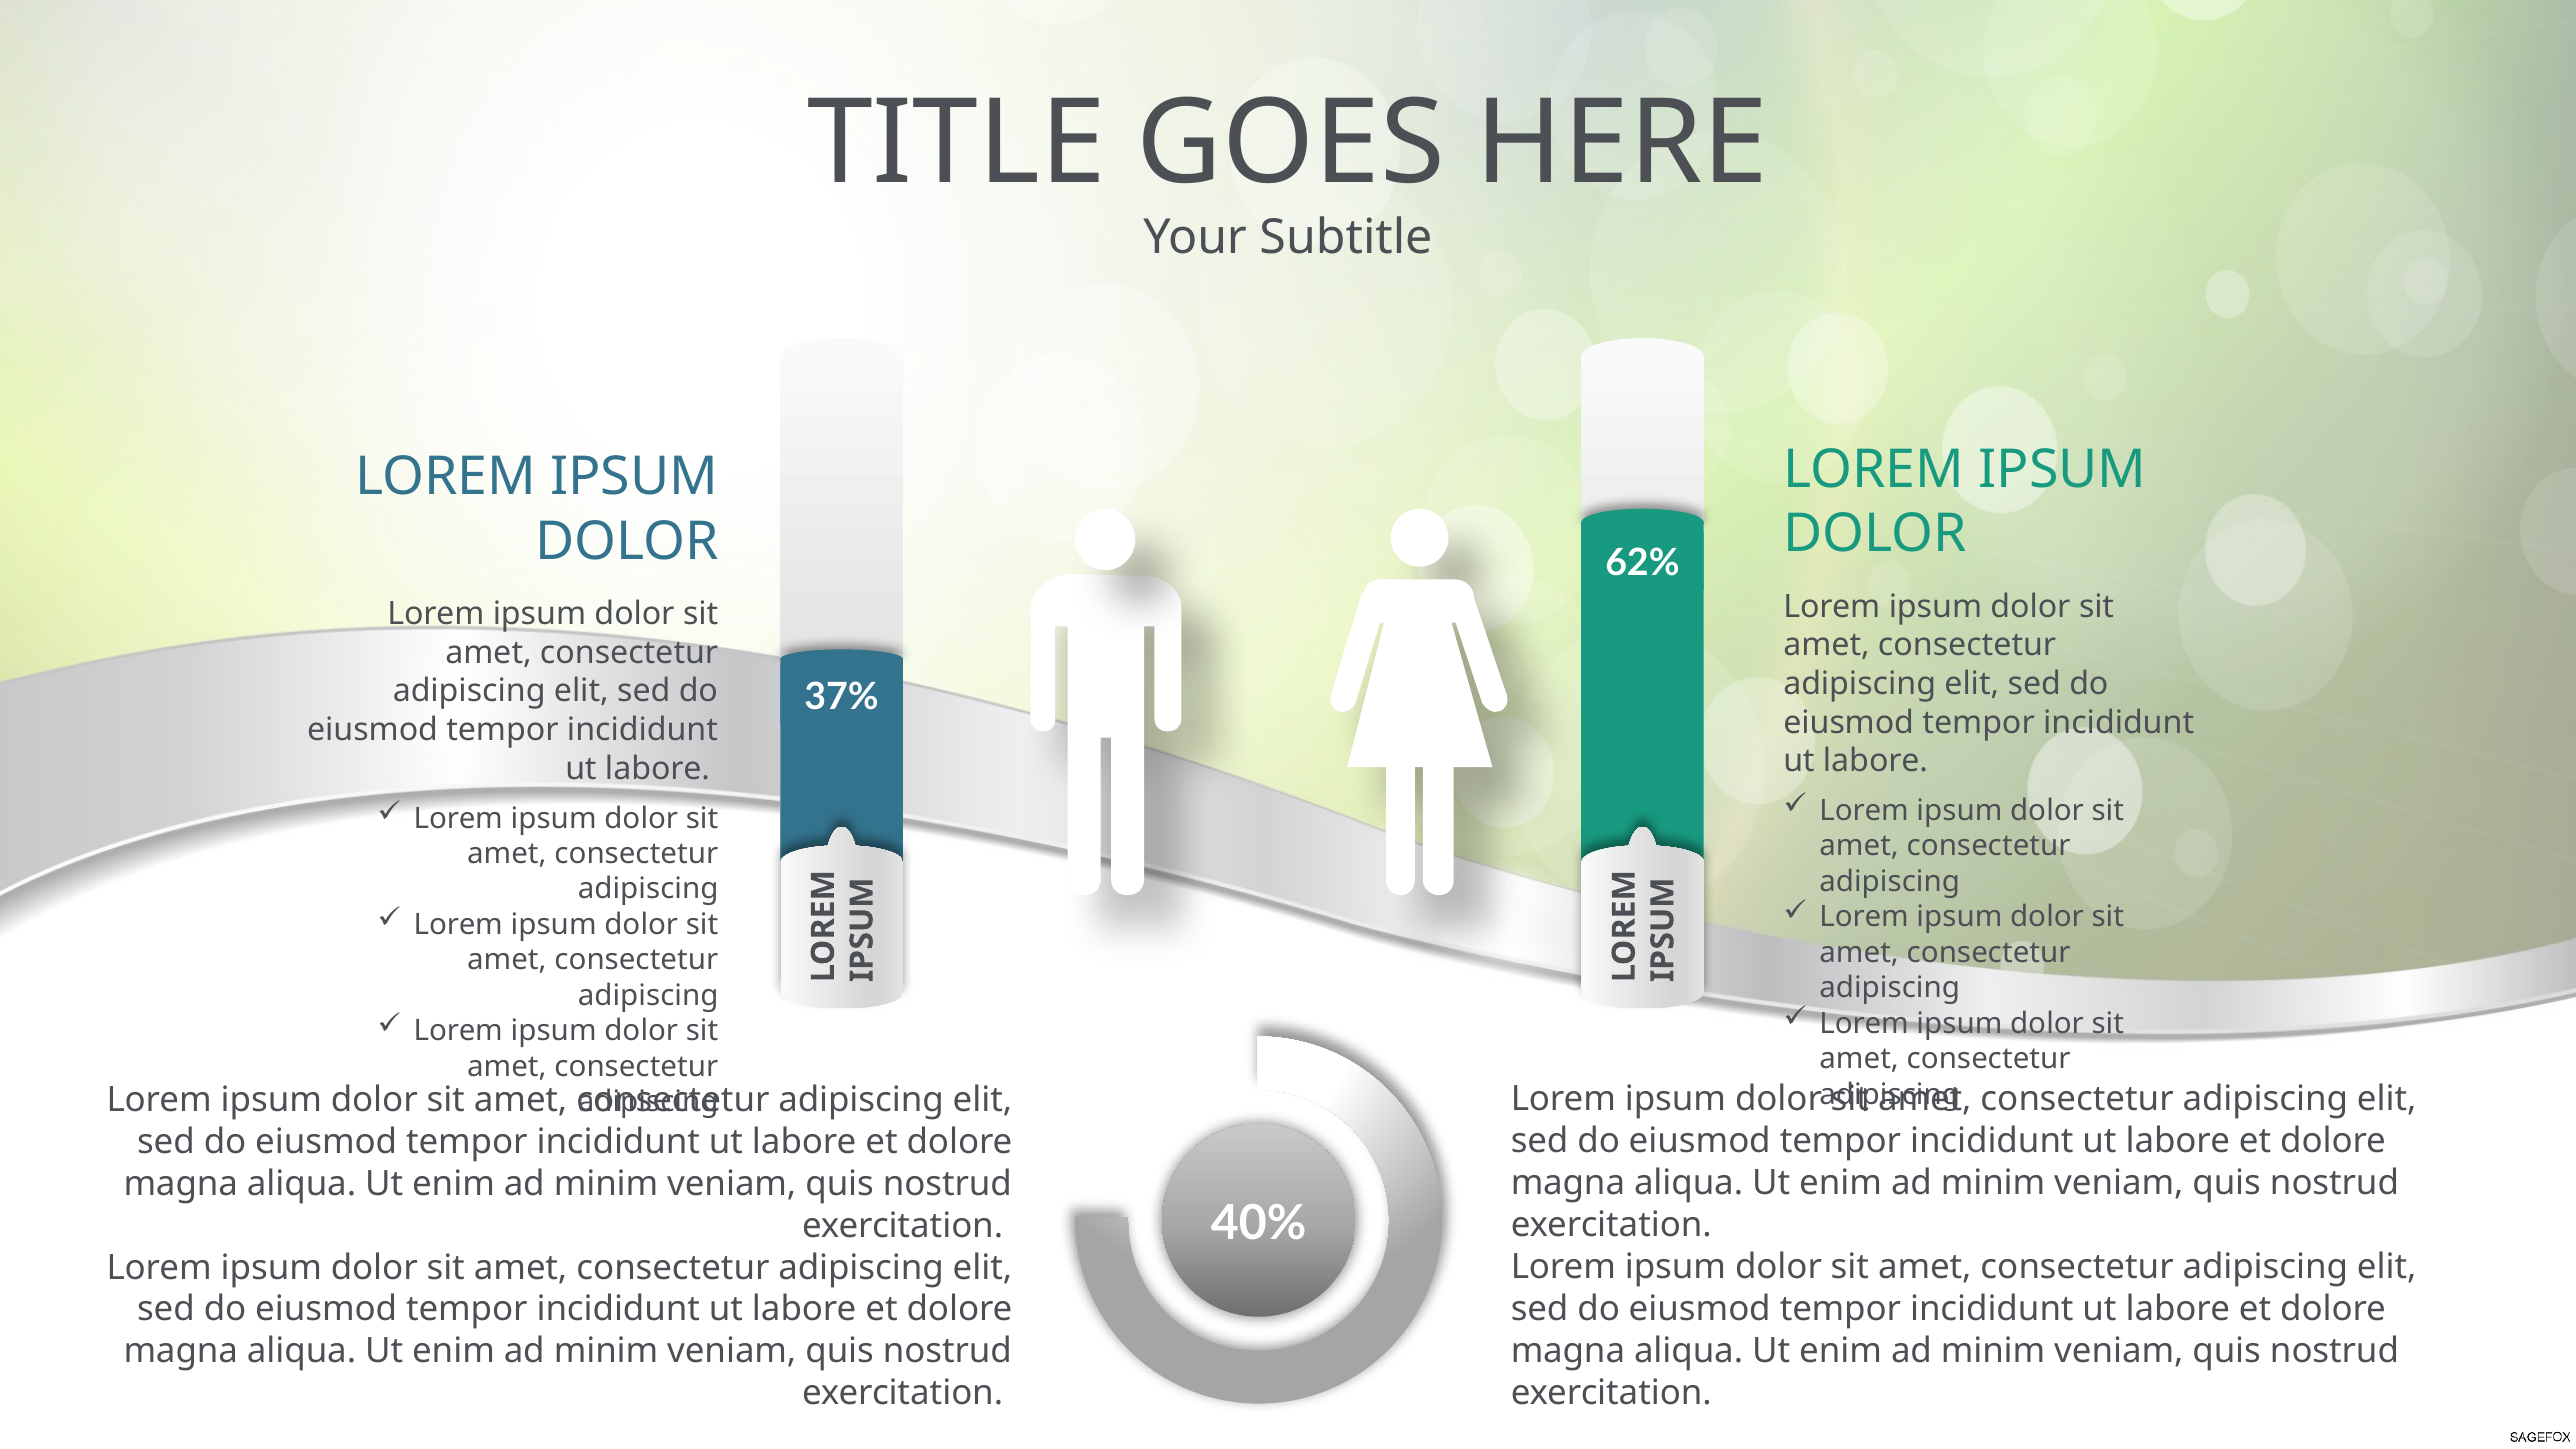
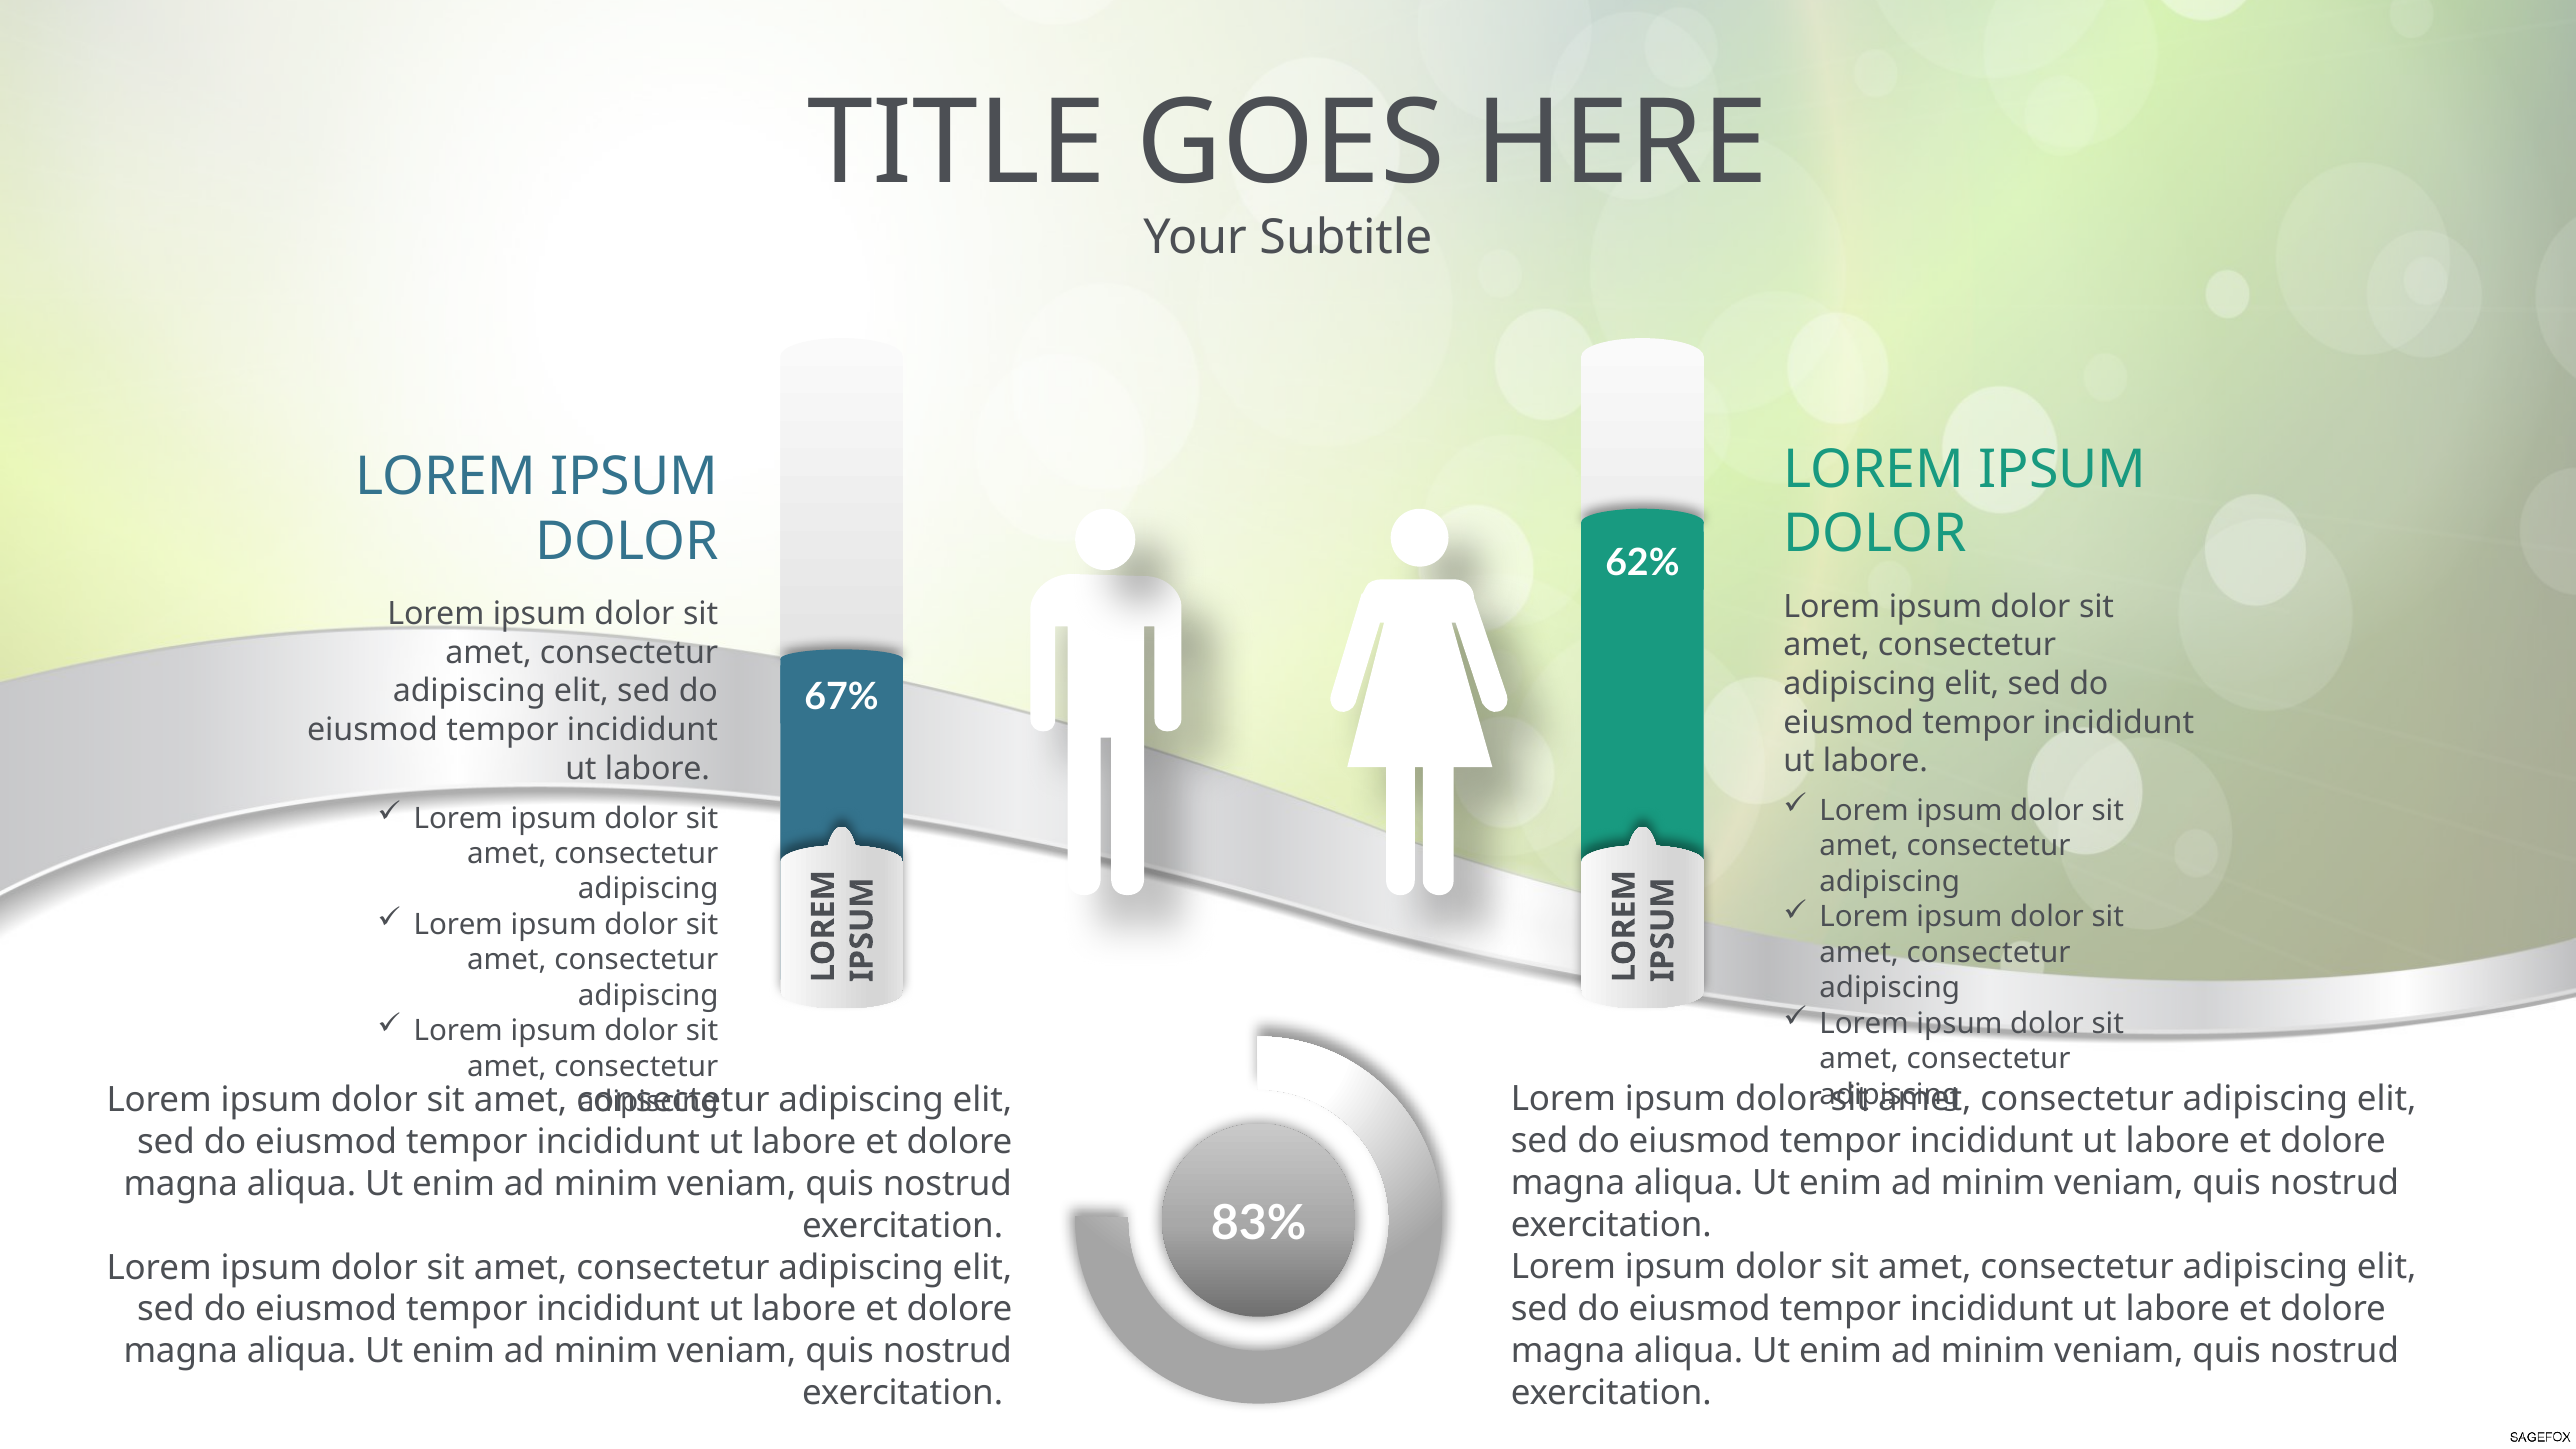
37%: 37% -> 67%
40%: 40% -> 83%
